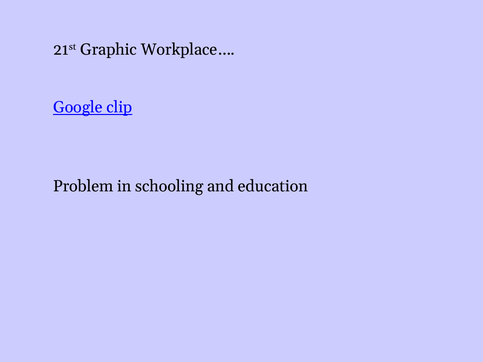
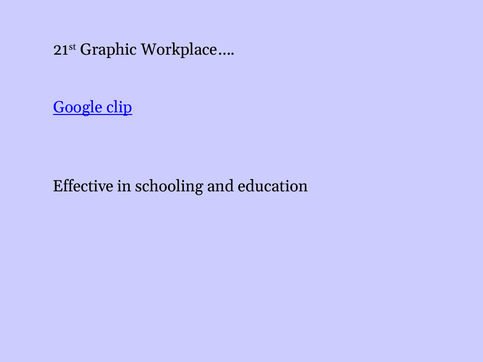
Problem: Problem -> Effective
